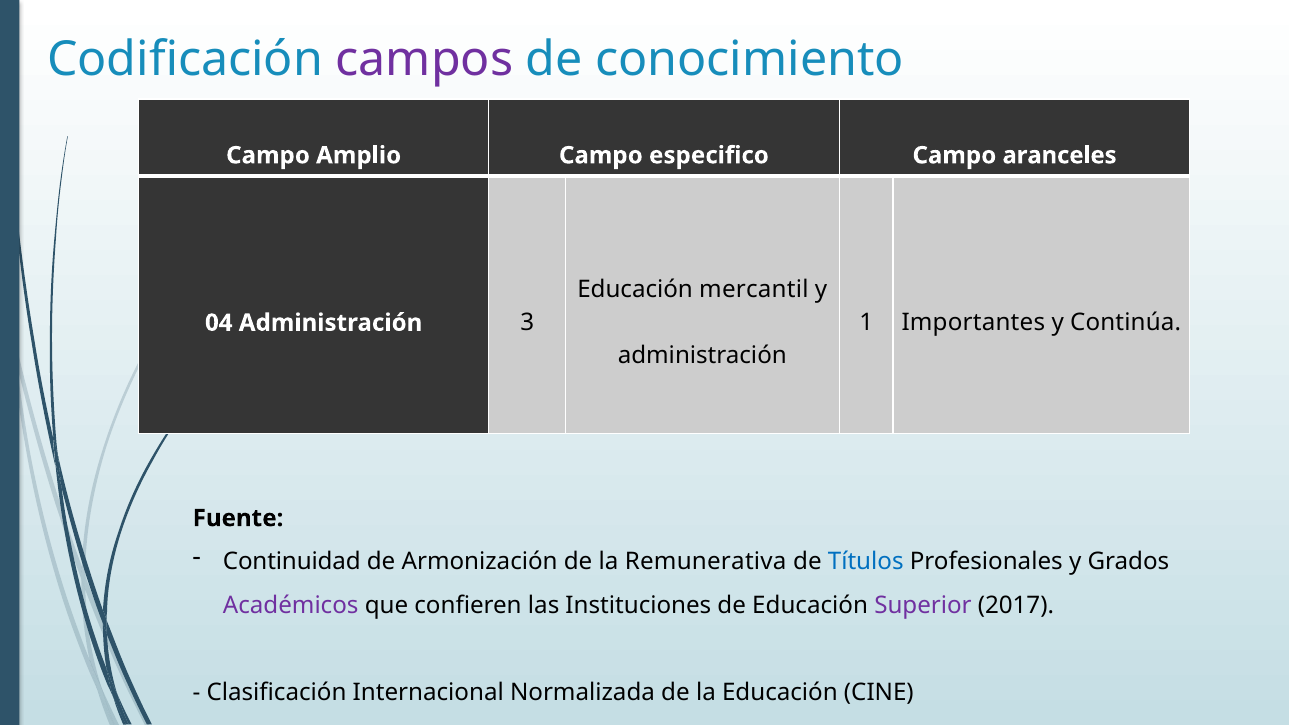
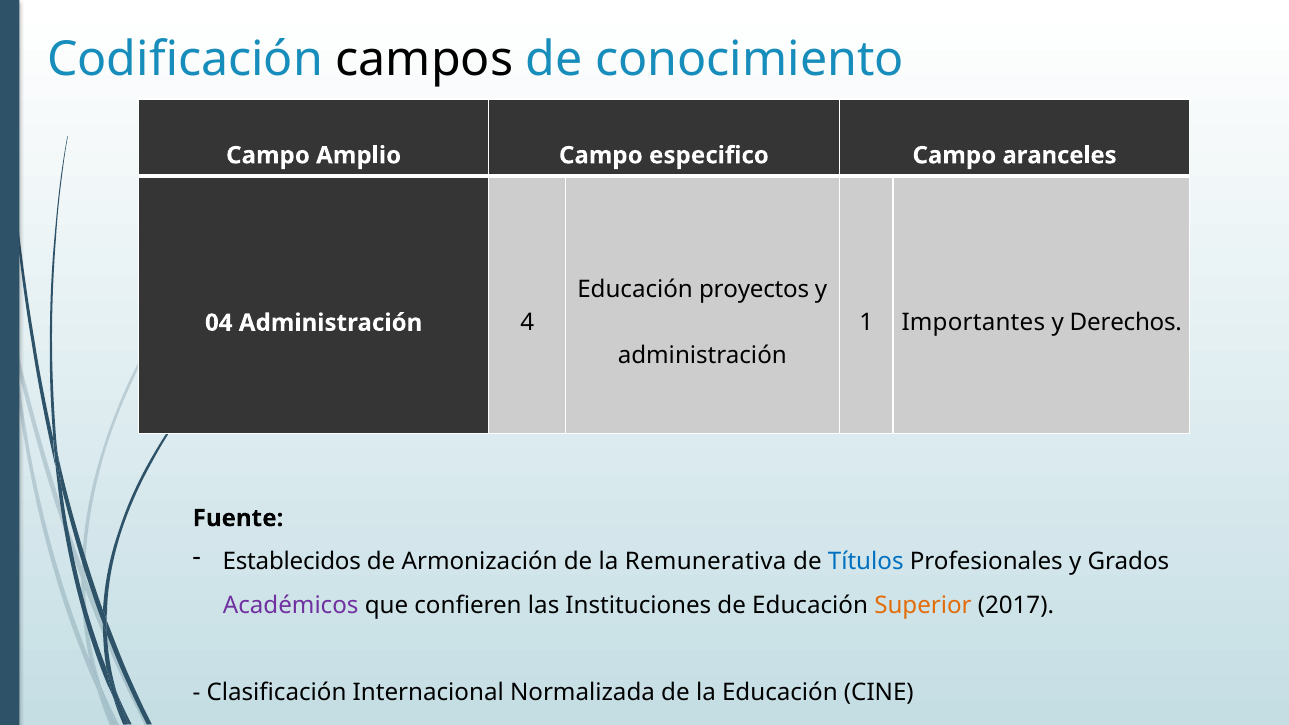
campos colour: purple -> black
mercantil: mercantil -> proyectos
Continúa: Continúa -> Derechos
3: 3 -> 4
Continuidad: Continuidad -> Establecidos
Superior colour: purple -> orange
